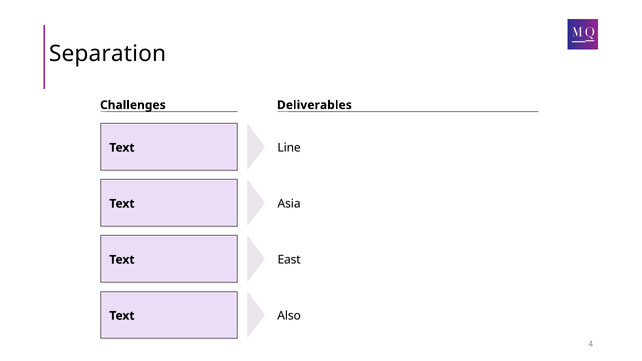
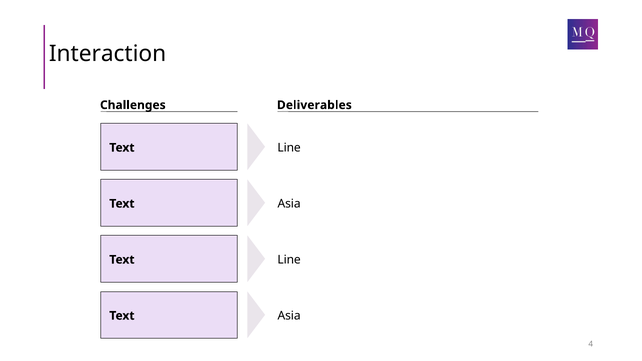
Separation: Separation -> Interaction
East at (289, 260): East -> Line
Also at (289, 316): Also -> Asia
